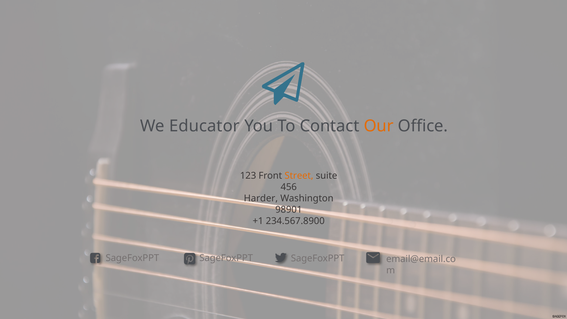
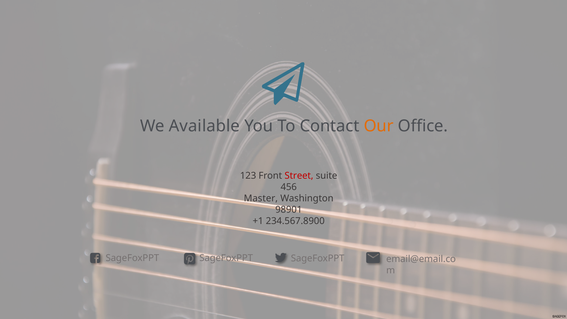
Educator: Educator -> Available
Street colour: orange -> red
Harder: Harder -> Master
